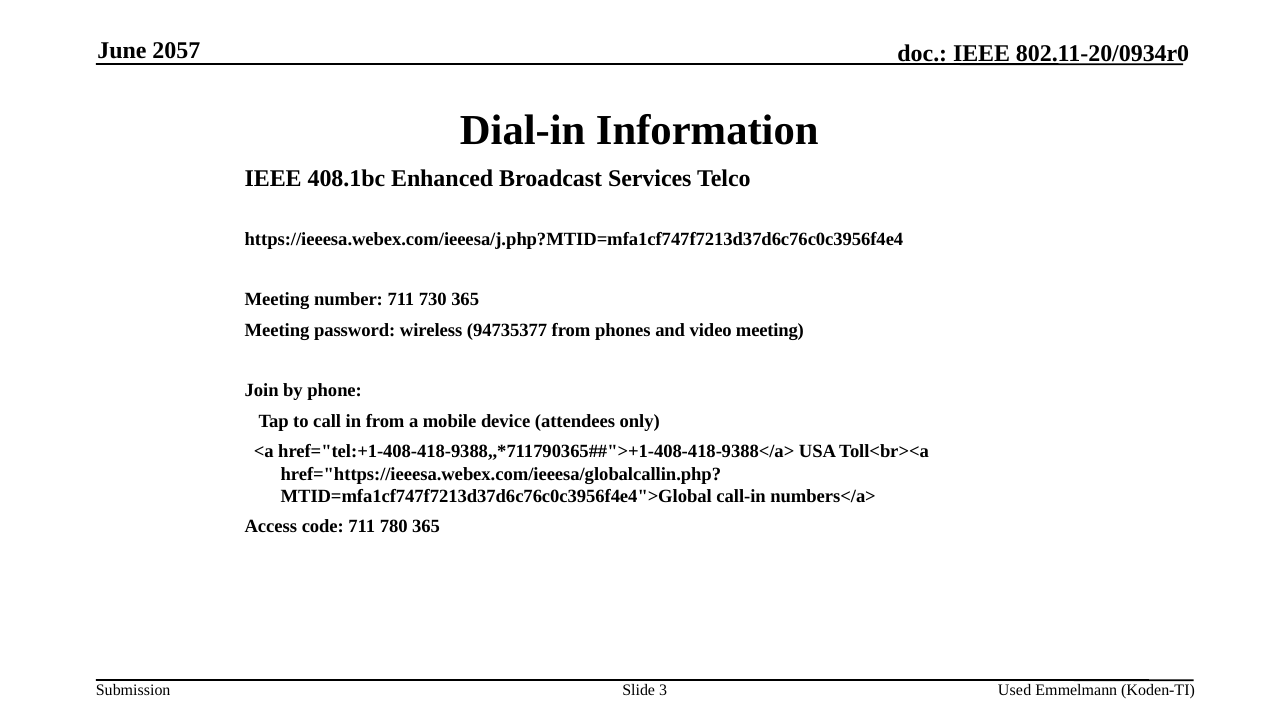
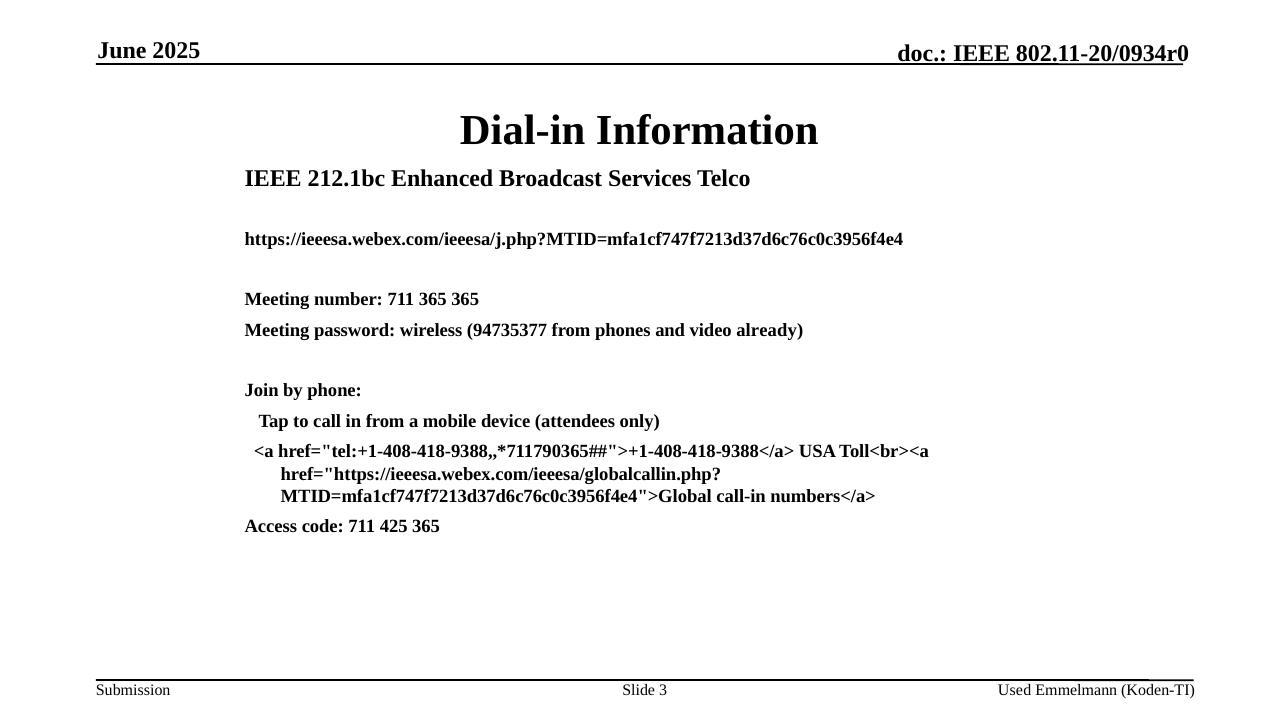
2057: 2057 -> 2025
408.1bc: 408.1bc -> 212.1bc
711 730: 730 -> 365
video meeting: meeting -> already
780: 780 -> 425
